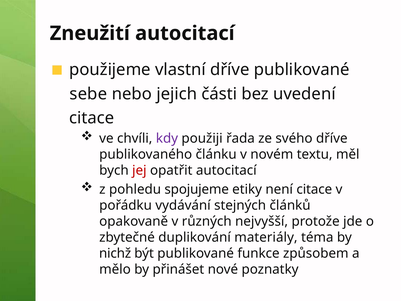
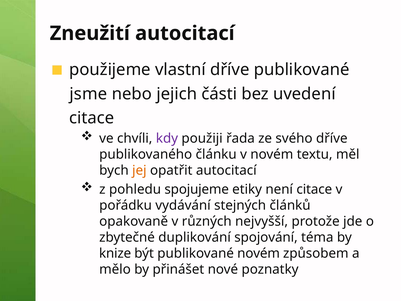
sebe: sebe -> jsme
jej colour: red -> orange
materiály: materiály -> spojování
nichž: nichž -> knize
publikované funkce: funkce -> novém
